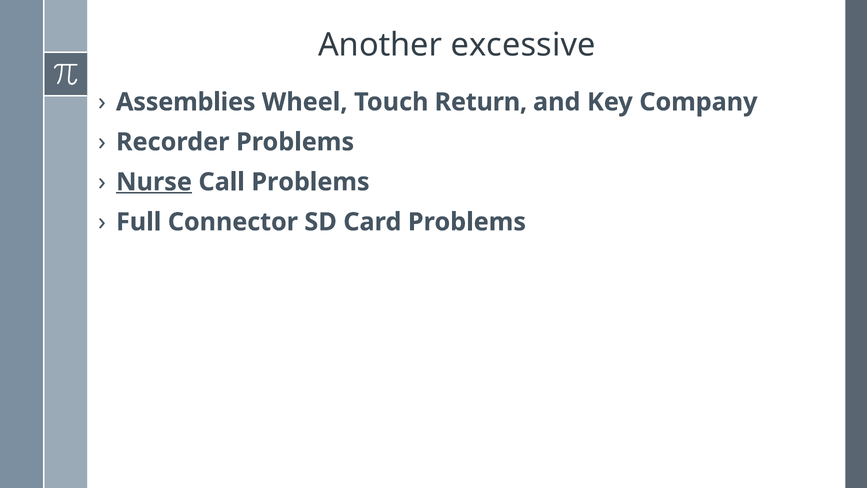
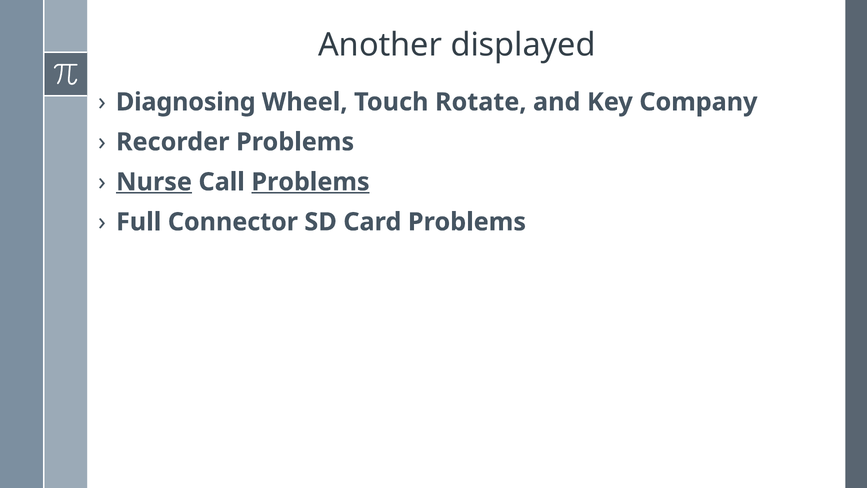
excessive: excessive -> displayed
Assemblies: Assemblies -> Diagnosing
Return: Return -> Rotate
Problems at (310, 182) underline: none -> present
